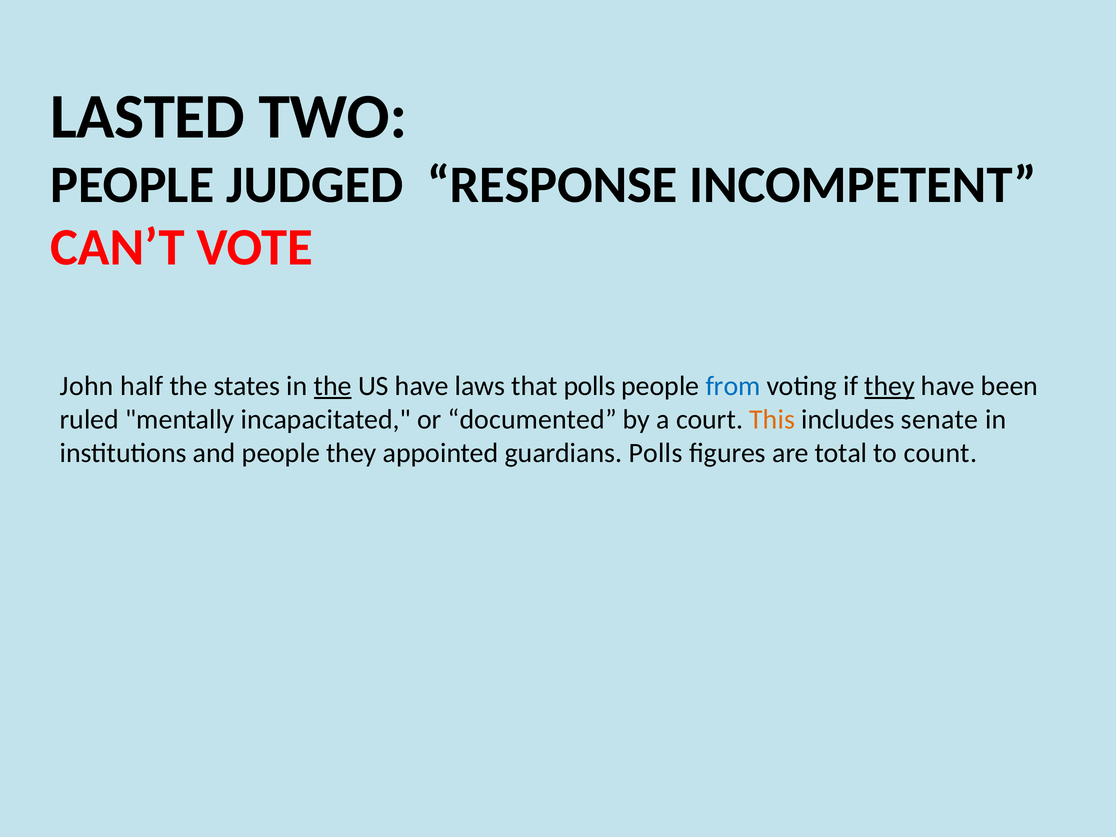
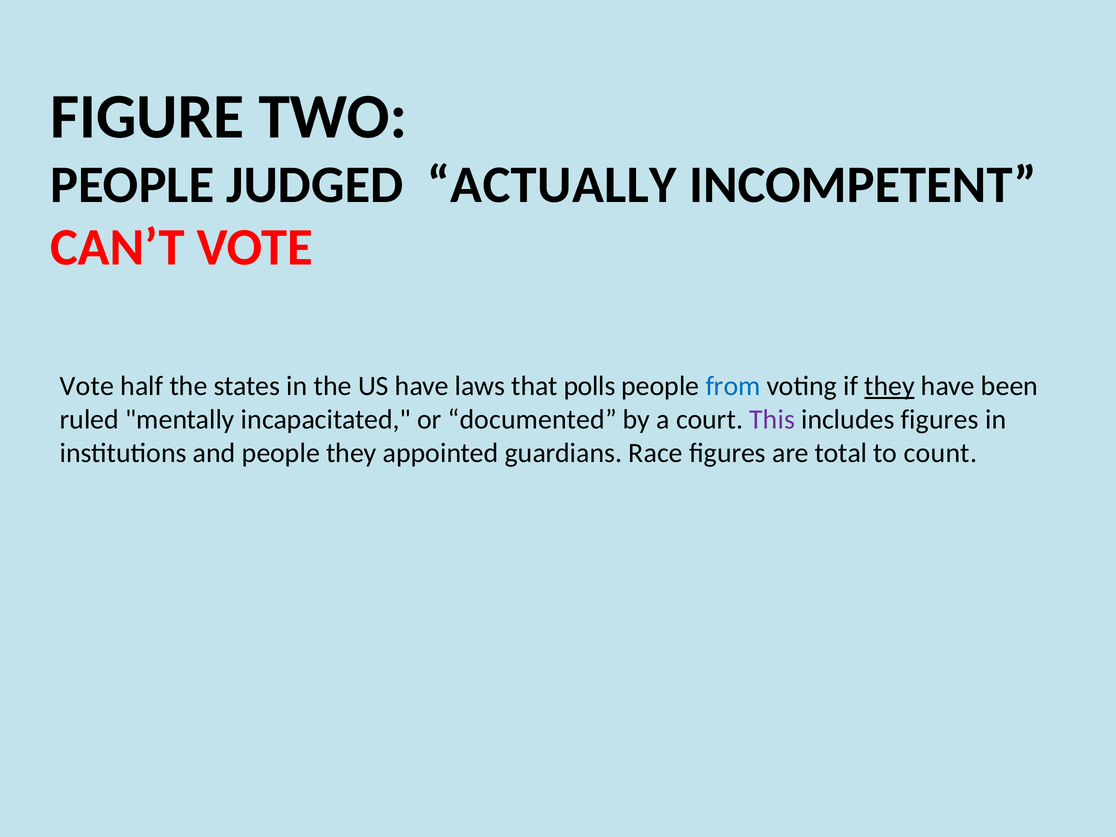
LASTED: LASTED -> FIGURE
RESPONSE: RESPONSE -> ACTUALLY
John at (87, 386): John -> Vote
the at (333, 386) underline: present -> none
This colour: orange -> purple
includes senate: senate -> figures
guardians Polls: Polls -> Race
